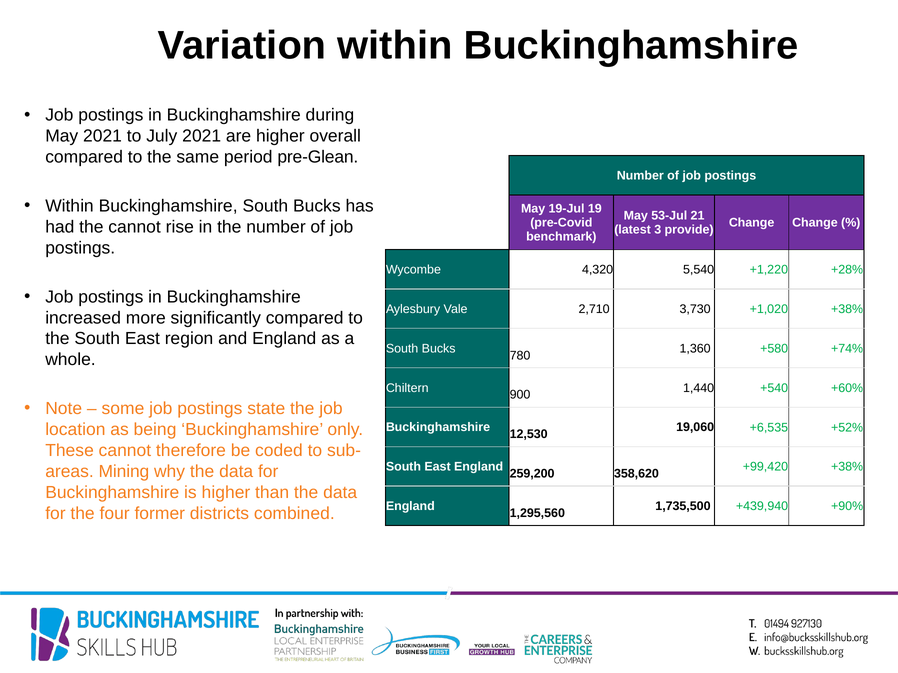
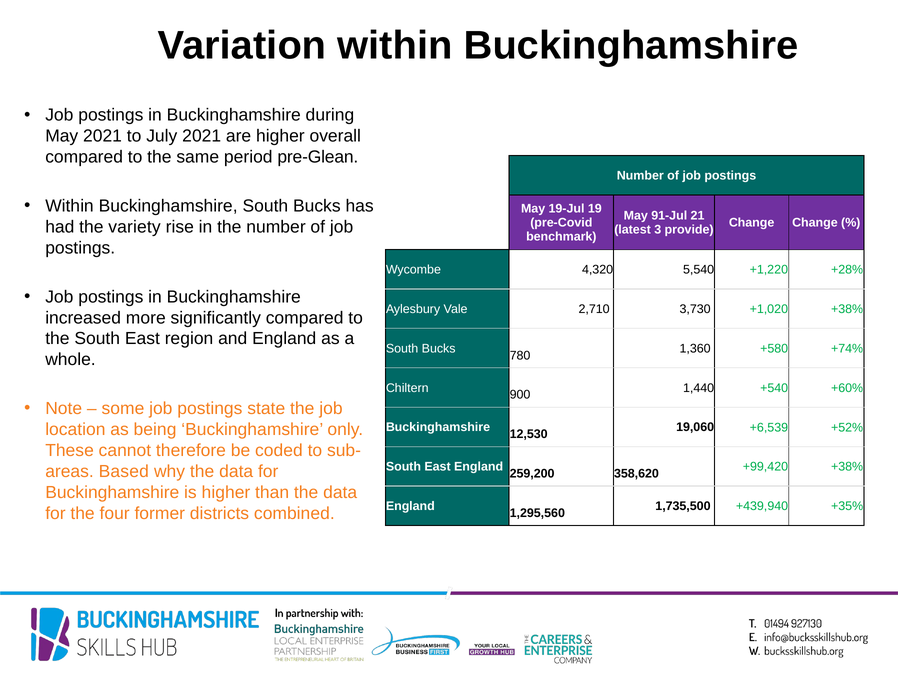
53-Jul: 53-Jul -> 91-Jul
the cannot: cannot -> variety
+6,535: +6,535 -> +6,539
Mining: Mining -> Based
+90%: +90% -> +35%
